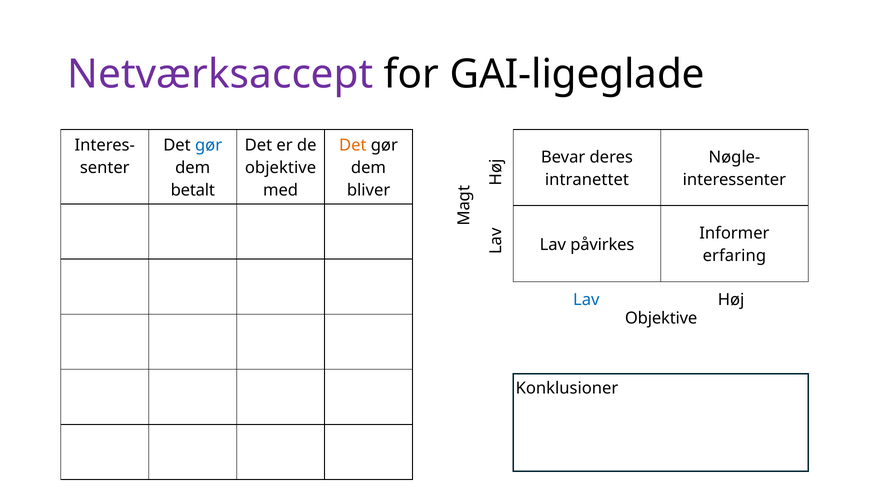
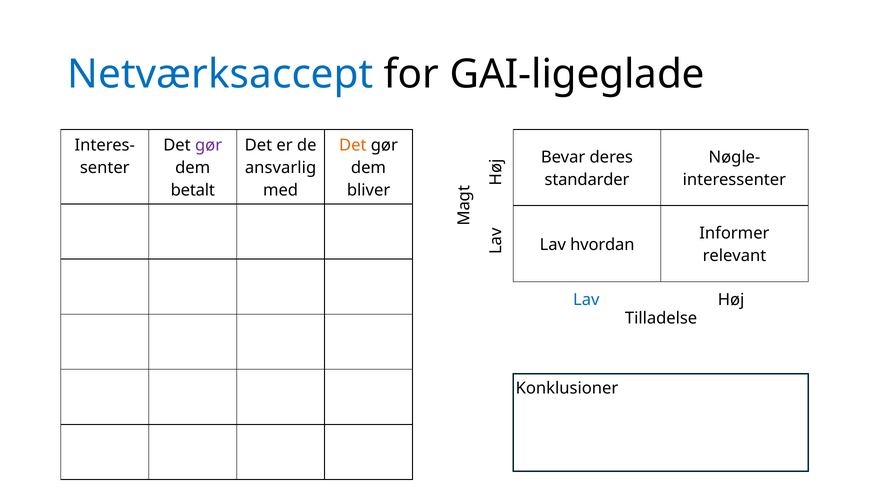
Netværksaccept colour: purple -> blue
gør at (209, 145) colour: blue -> purple
objektive at (281, 168): objektive -> ansvarlig
intranettet: intranettet -> standarder
påvirkes: påvirkes -> hvordan
erfaring: erfaring -> relevant
Objektive at (661, 318): Objektive -> Tilladelse
